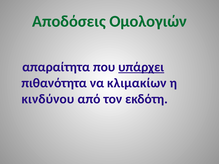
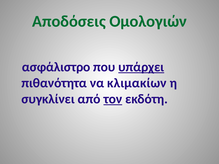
απαραίτητα: απαραίτητα -> ασφάλιστρο
κινδύνου: κινδύνου -> συγκλίνει
τον underline: none -> present
